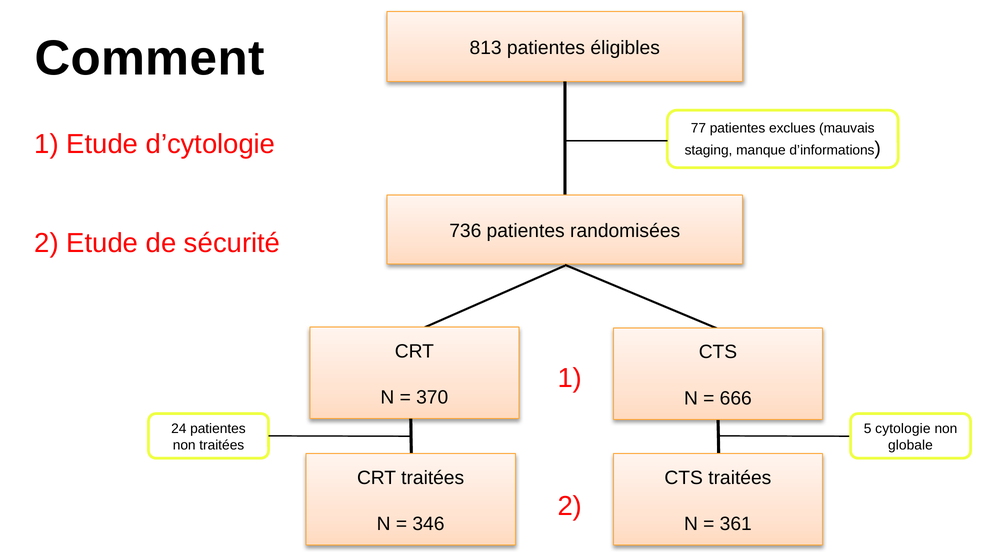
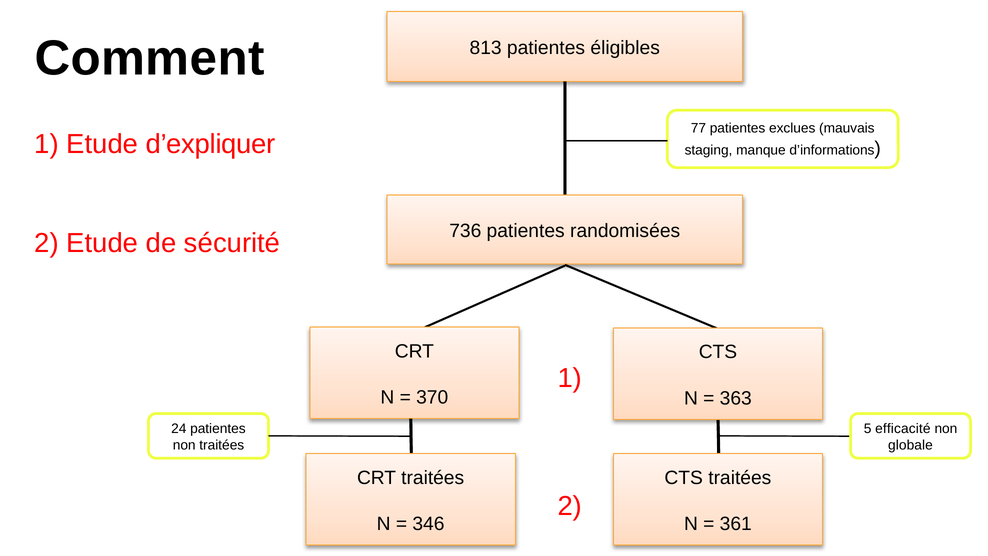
d’cytologie: d’cytologie -> d’expliquer
666: 666 -> 363
cytologie: cytologie -> efficacité
